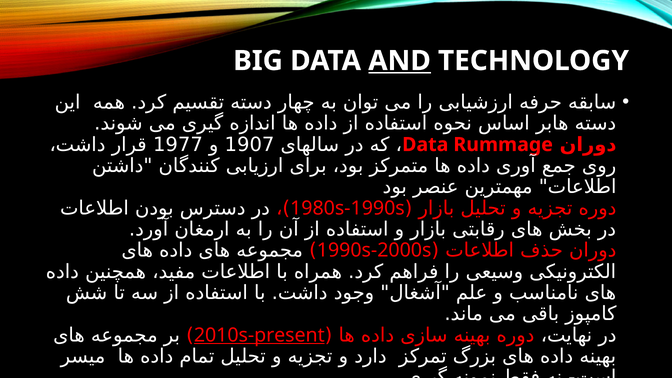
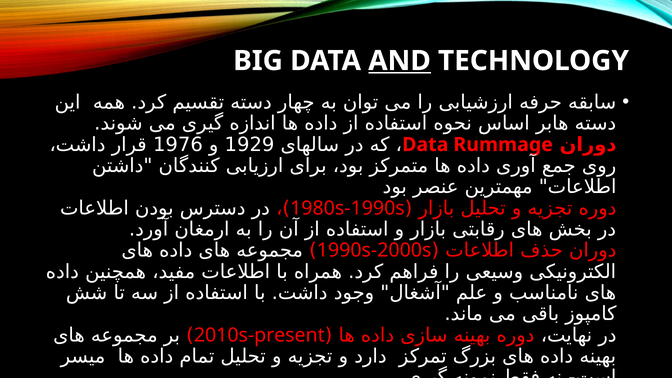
1977: 1977 -> 1976
1907: 1907 -> 1929
2010s-present underline: present -> none
